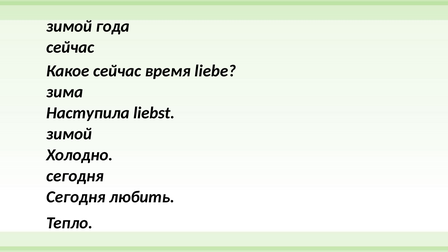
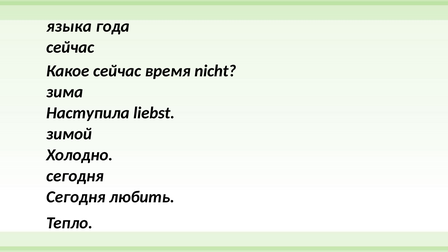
зимой at (69, 26): зимой -> языка
liebe: liebe -> nicht
